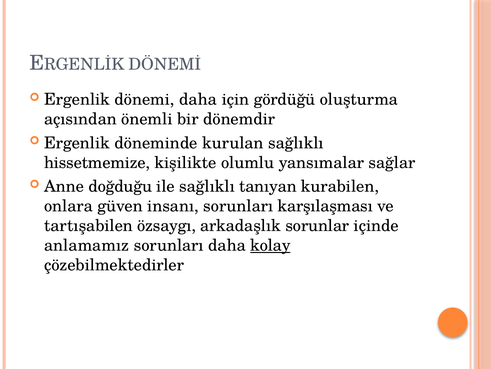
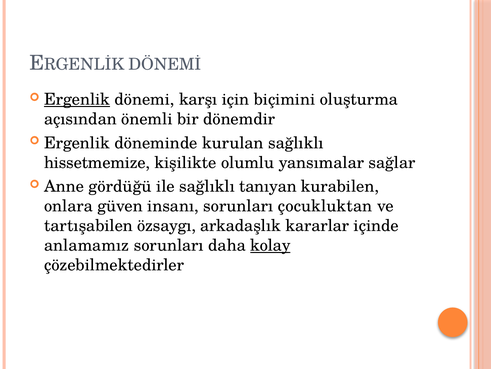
Ergenlik at (77, 99) underline: none -> present
dönemi daha: daha -> karşı
gördüğü: gördüğü -> biçimini
doğduğu: doğduğu -> gördüğü
karşılaşması: karşılaşması -> çocukluktan
sorunlar: sorunlar -> kararlar
